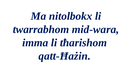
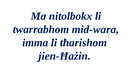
qatt-Ħażin: qatt-Ħażin -> jien-Ħażin
